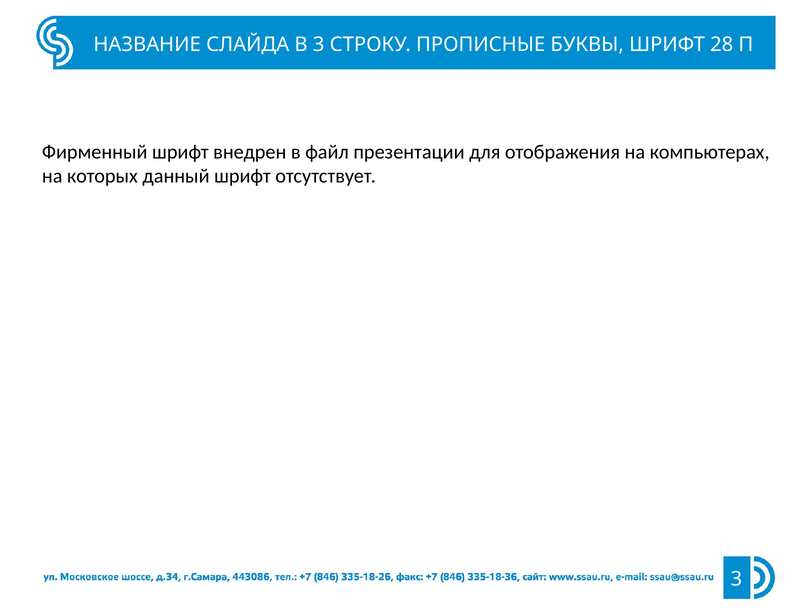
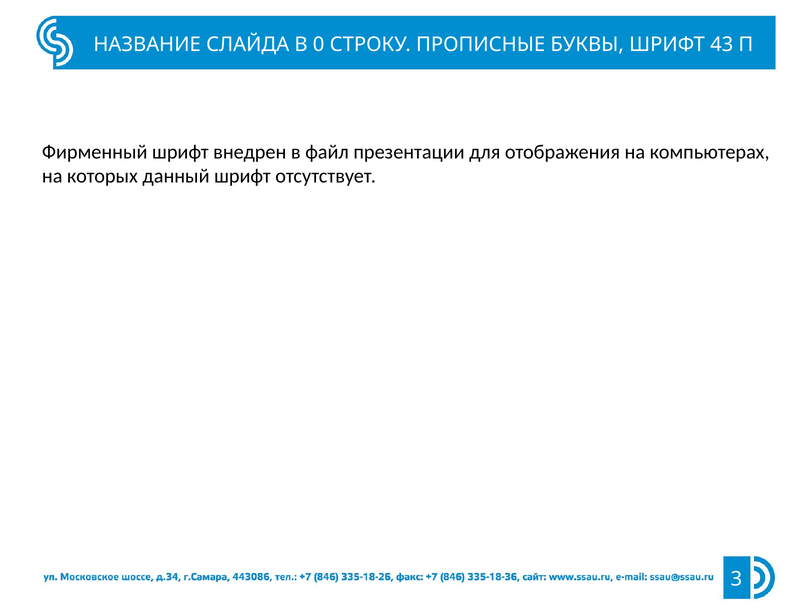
В 3: 3 -> 0
28: 28 -> 43
